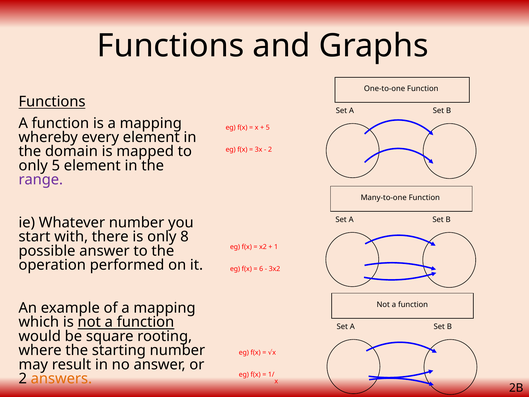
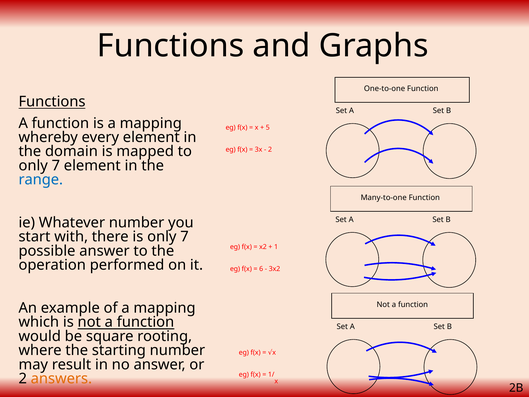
5 at (56, 165): 5 -> 7
range colour: purple -> blue
is only 8: 8 -> 7
